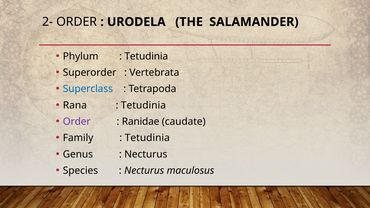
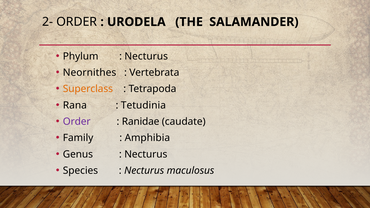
Tetudinia at (146, 56): Tetudinia -> Necturus
Superorder: Superorder -> Neornithes
Superclass colour: blue -> orange
Tetudinia at (147, 138): Tetudinia -> Amphibia
